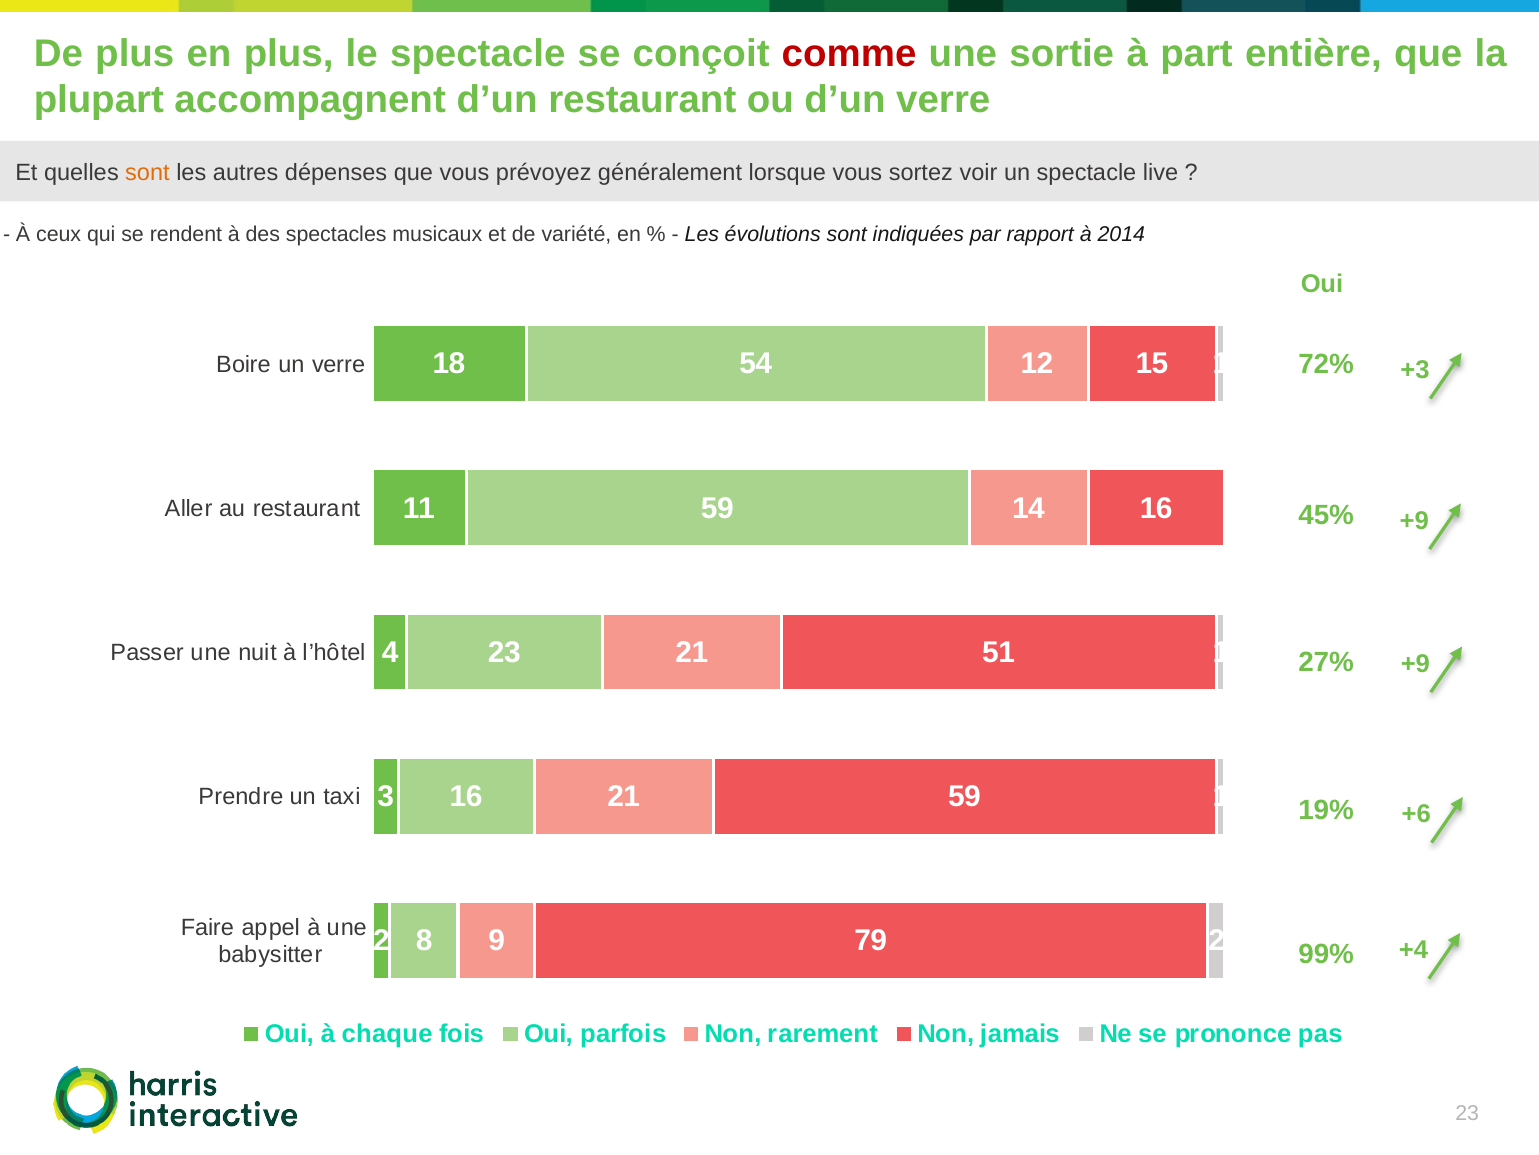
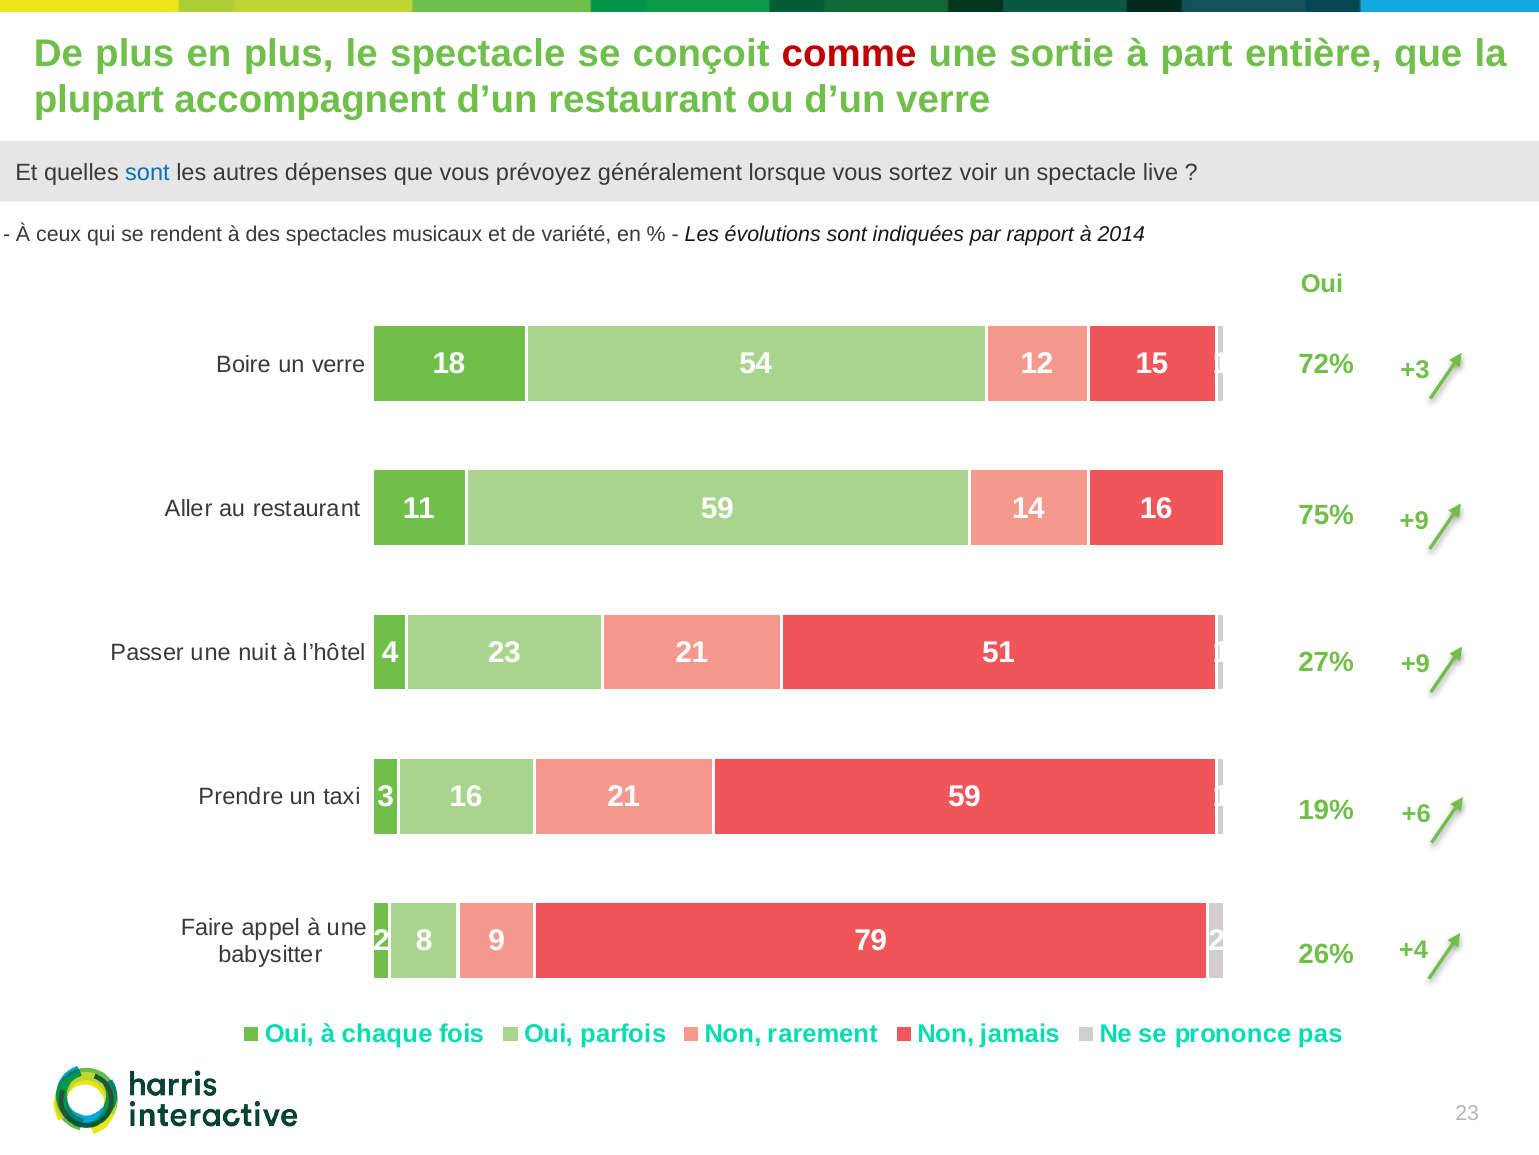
sont at (147, 173) colour: orange -> blue
45%: 45% -> 75%
99%: 99% -> 26%
